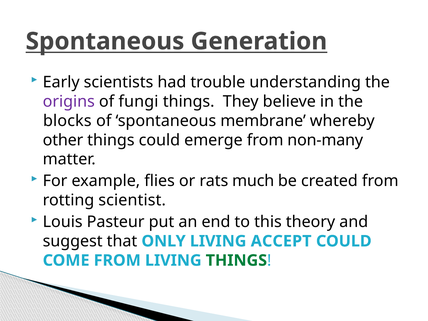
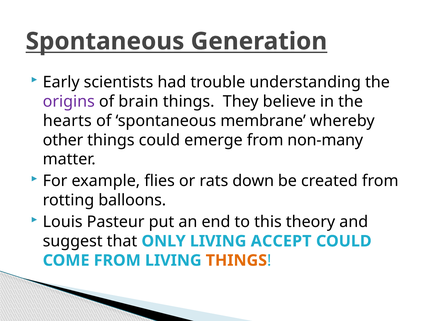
fungi: fungi -> brain
blocks: blocks -> hearts
much: much -> down
scientist: scientist -> balloons
THINGS at (236, 260) colour: green -> orange
